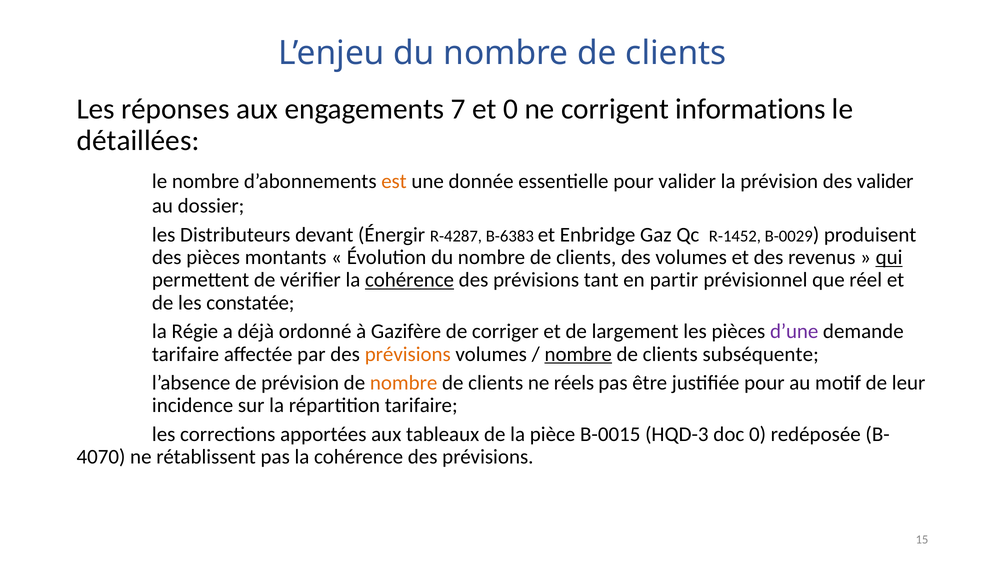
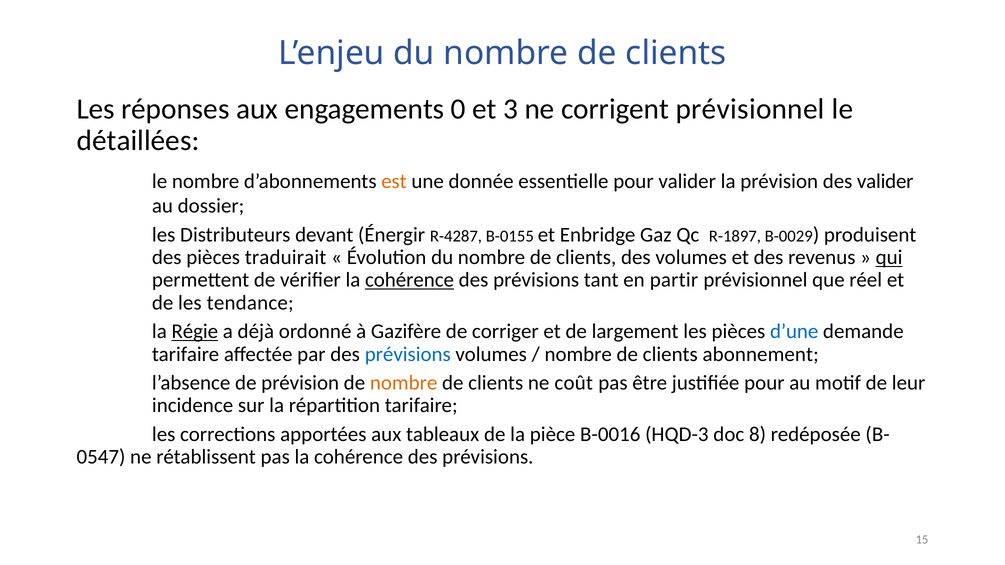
7: 7 -> 0
et 0: 0 -> 3
corrigent informations: informations -> prévisionnel
B-6383: B-6383 -> B-0155
R-1452: R-1452 -> R-1897
montants: montants -> traduirait
constatée: constatée -> tendance
Régie underline: none -> present
d’une colour: purple -> blue
prévisions at (408, 354) colour: orange -> blue
nombre at (578, 354) underline: present -> none
subséquente: subséquente -> abonnement
réels: réels -> coût
B-0015: B-0015 -> B-0016
doc 0: 0 -> 8
4070: 4070 -> 0547
